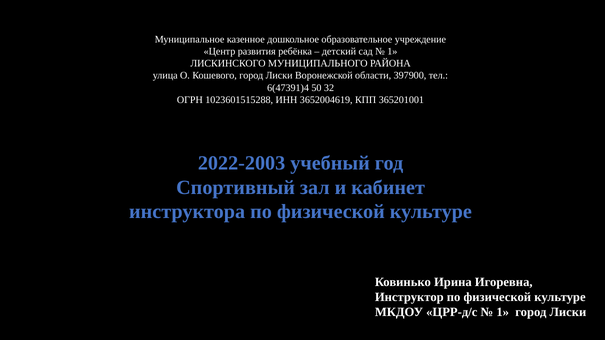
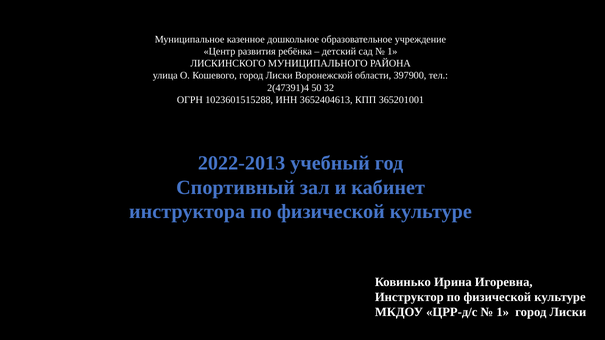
6(47391)4: 6(47391)4 -> 2(47391)4
3652004619: 3652004619 -> 3652404613
2022-2003: 2022-2003 -> 2022-2013
